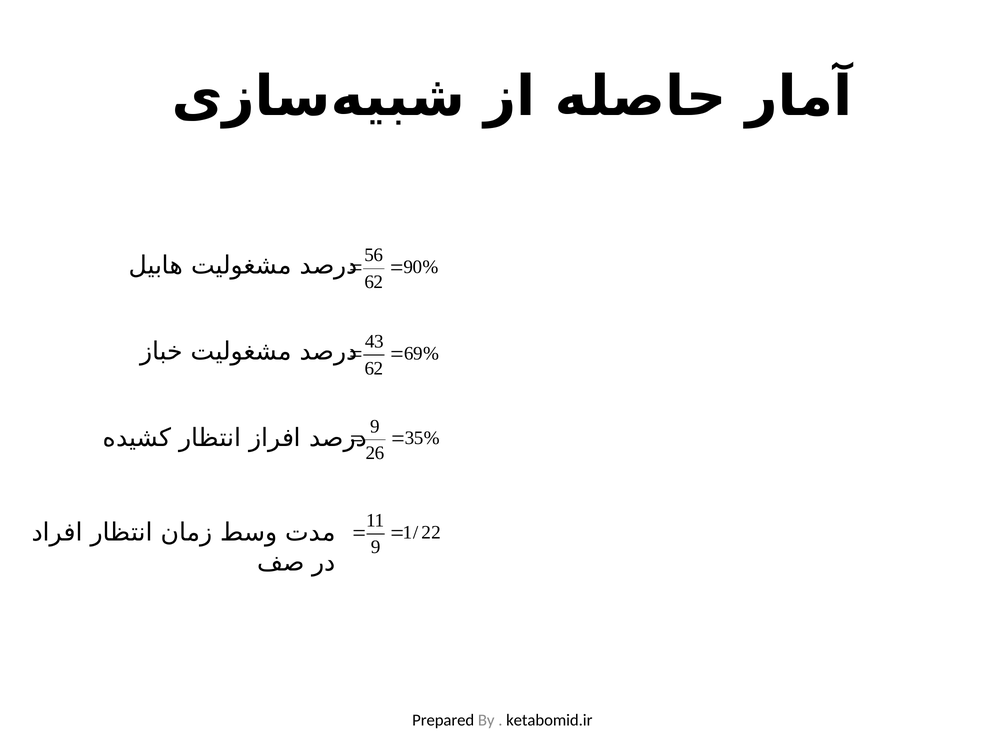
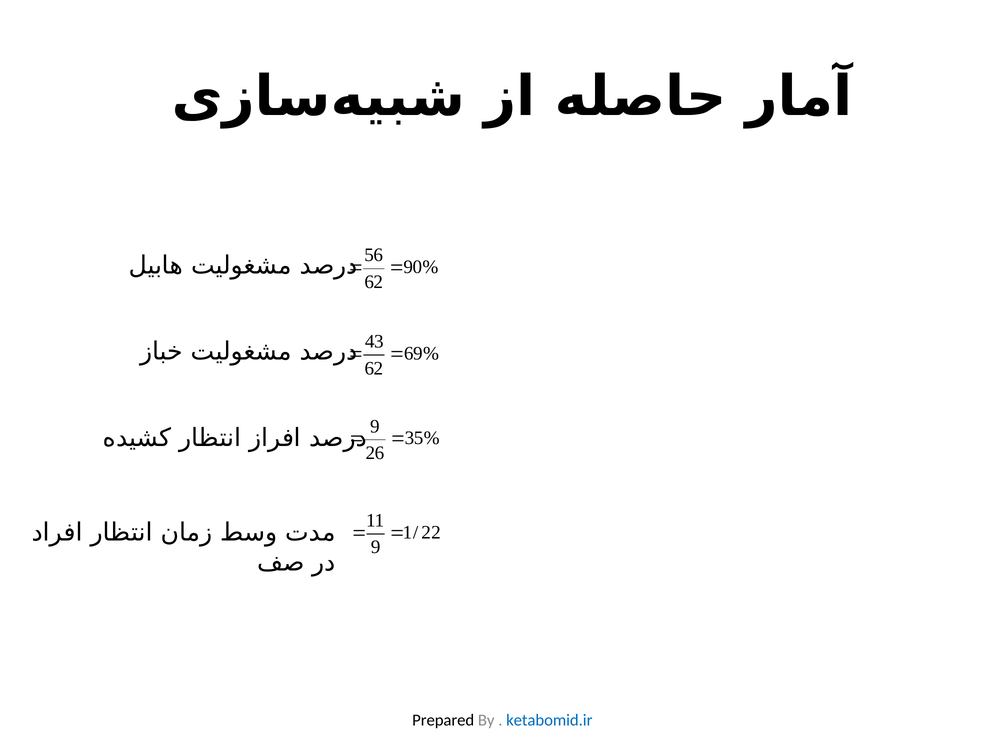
ketabomid.ir colour: black -> blue
